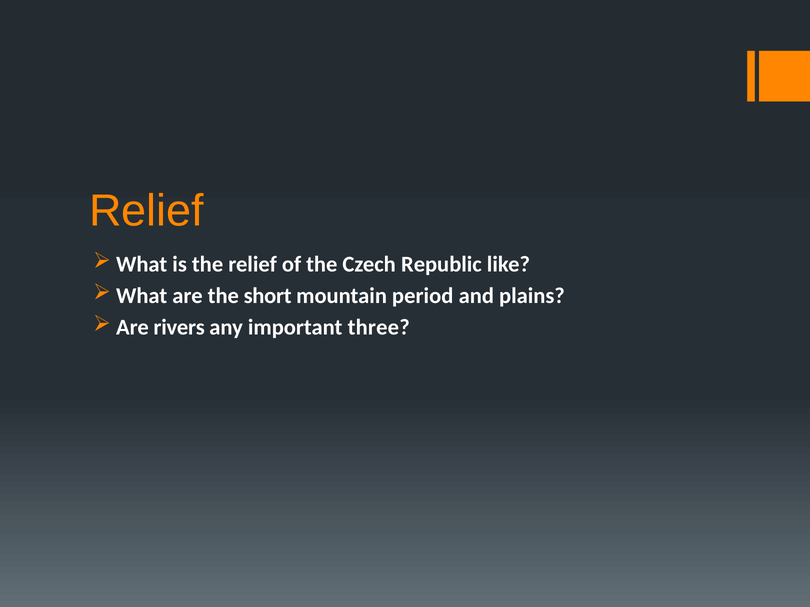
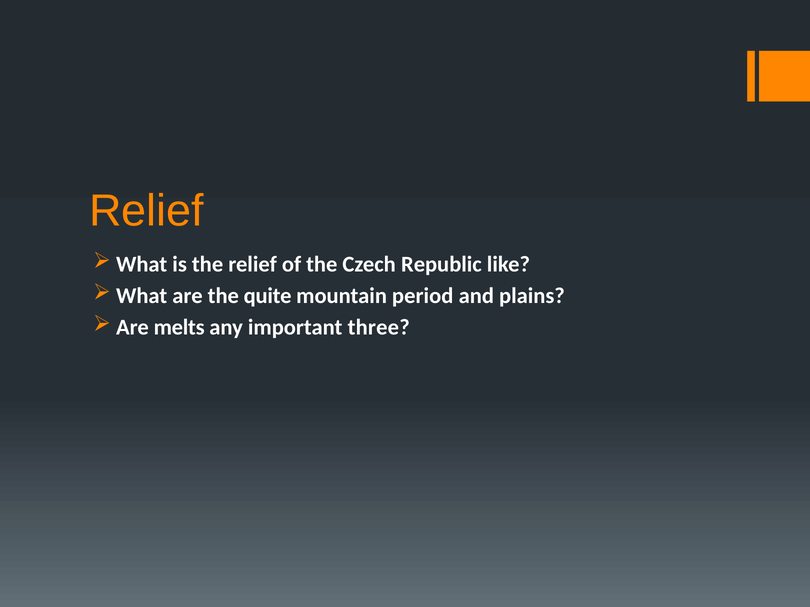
short: short -> quite
rivers: rivers -> melts
